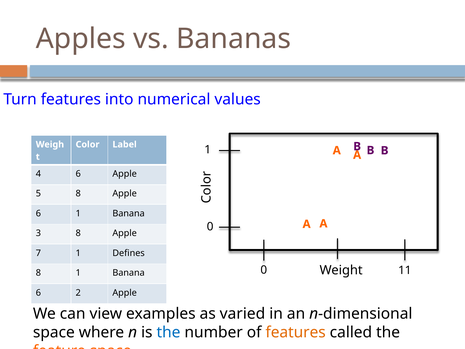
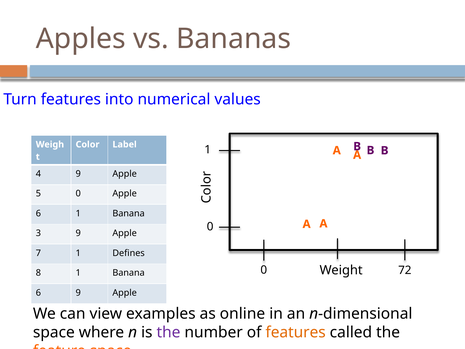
4 6: 6 -> 9
5 8: 8 -> 0
3 8: 8 -> 9
11: 11 -> 72
6 2: 2 -> 9
varied: varied -> online
the at (168, 332) colour: blue -> purple
